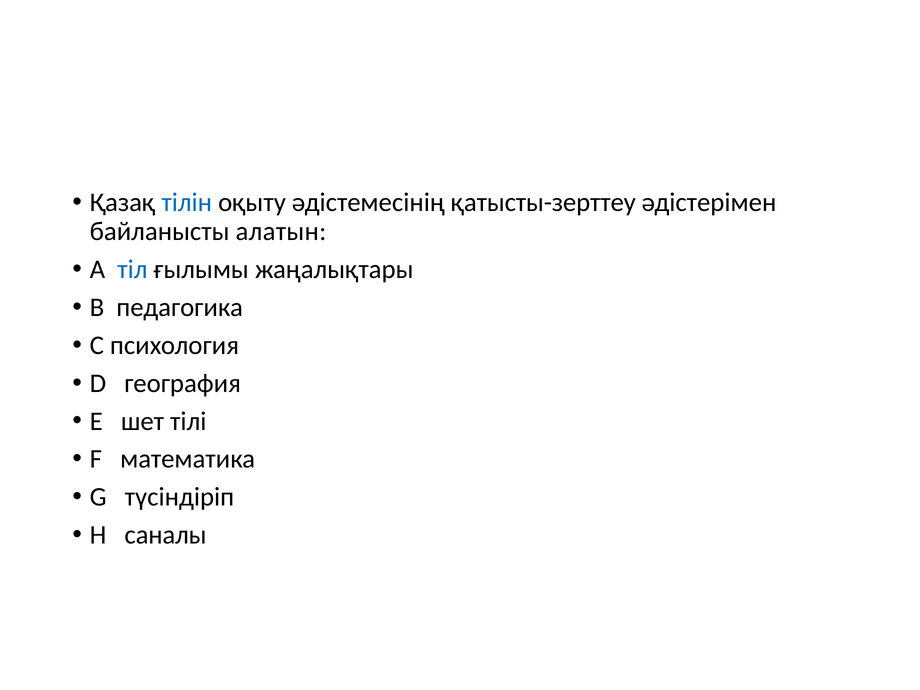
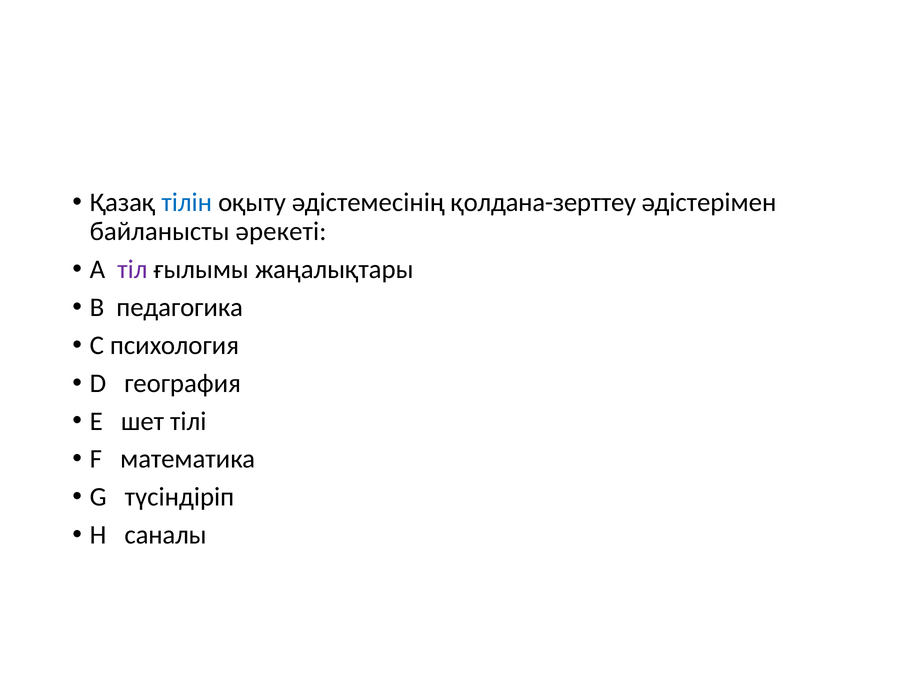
қатысты-зерттеу: қатысты-зерттеу -> қолдана-зерттеу
алатын: алатын -> әрекеті
тіл colour: blue -> purple
